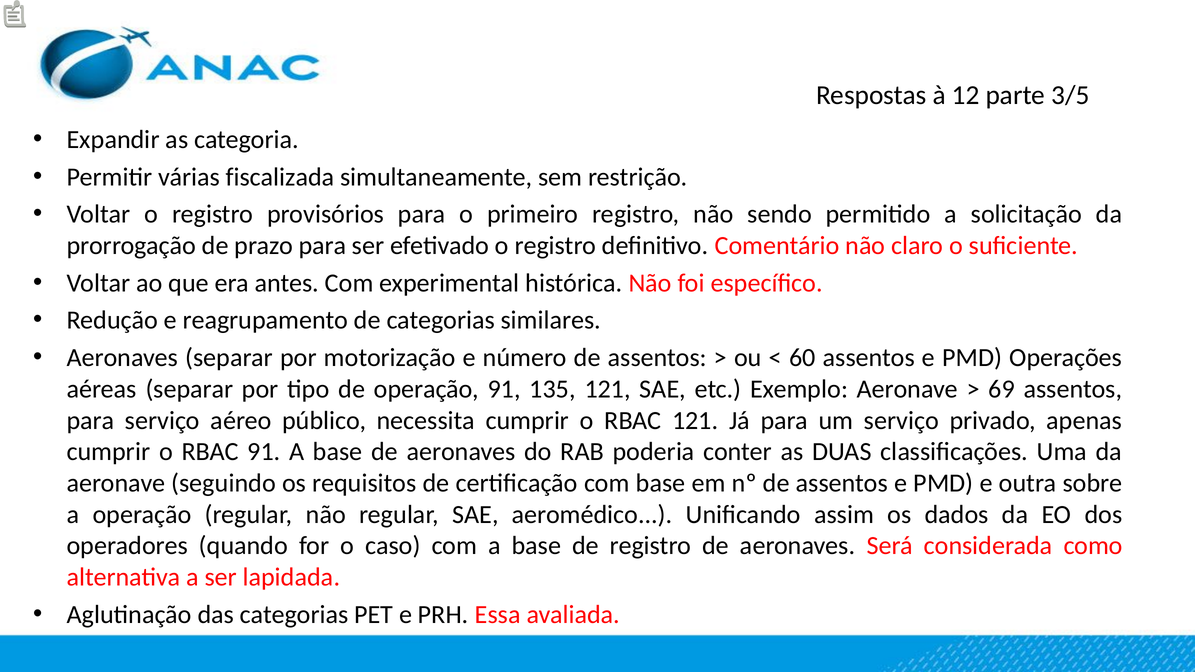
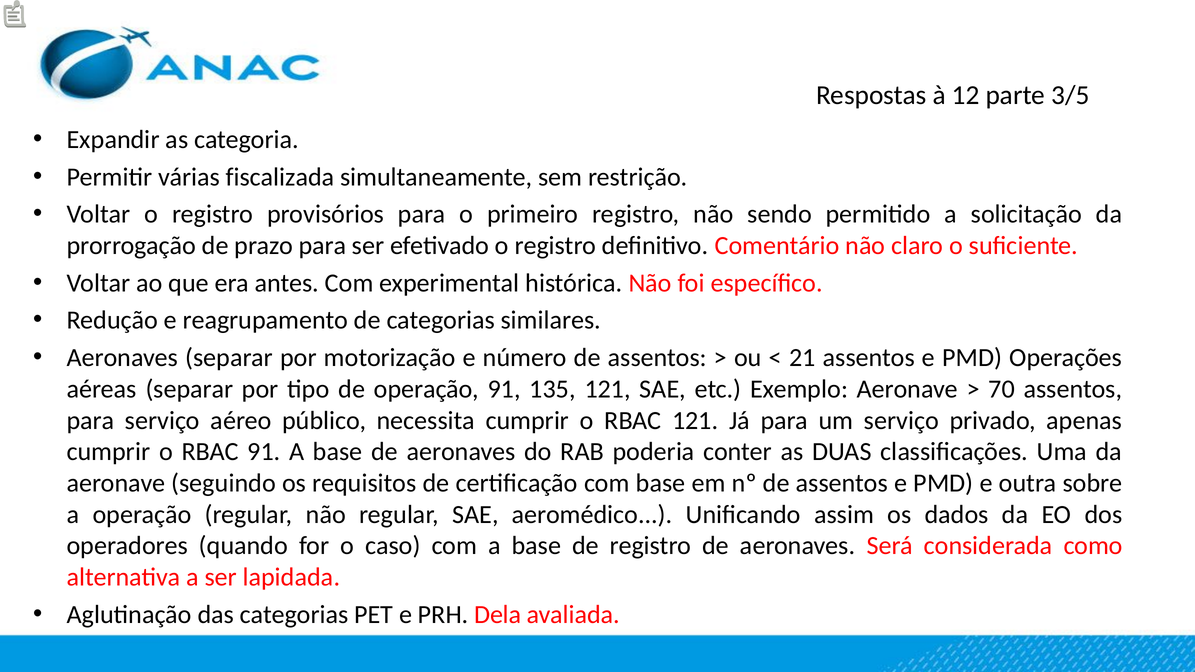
60: 60 -> 21
69: 69 -> 70
Essa: Essa -> Dela
